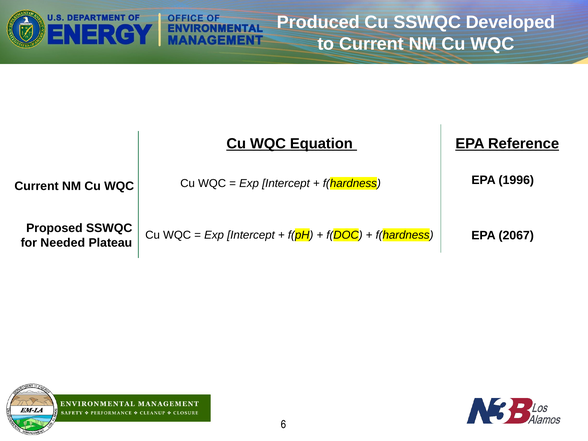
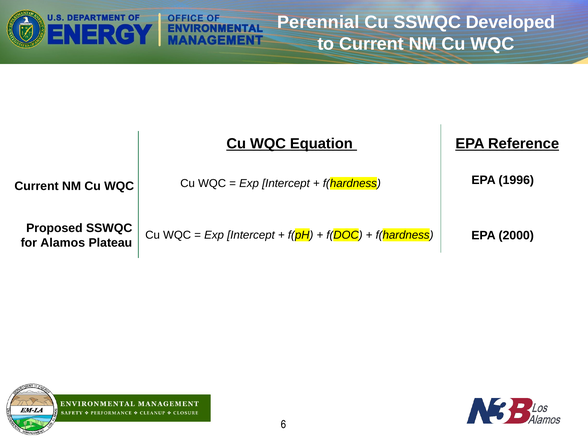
Produced: Produced -> Perennial
2067: 2067 -> 2000
Needed: Needed -> Alamos
